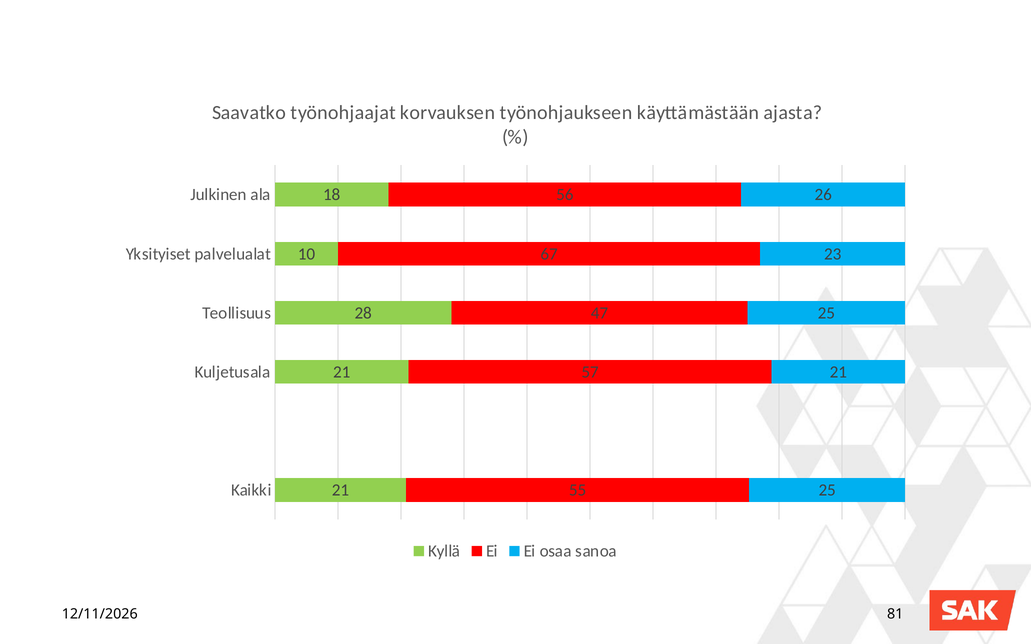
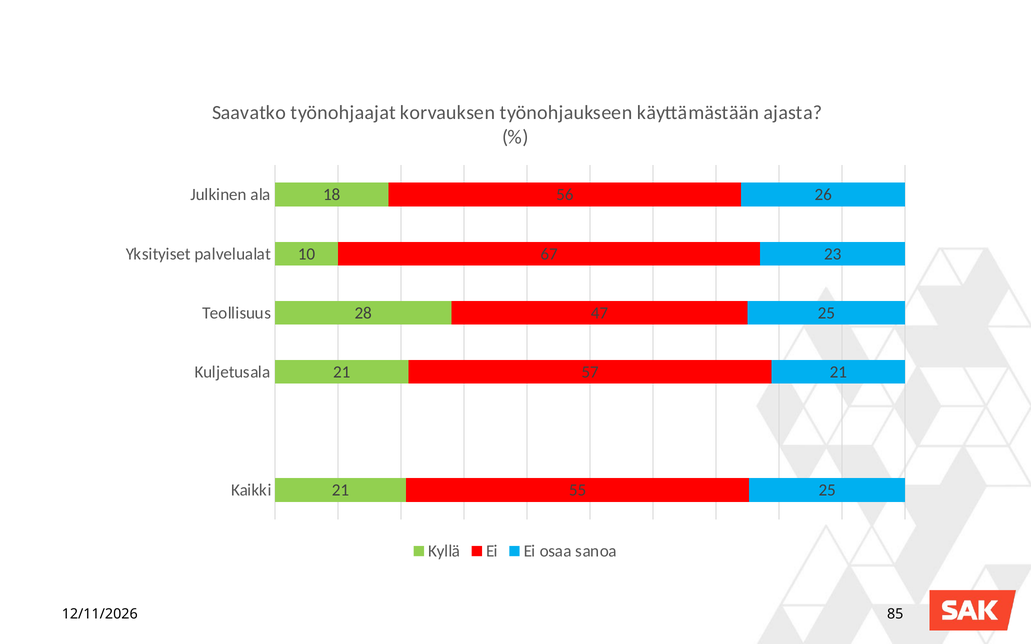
81: 81 -> 85
